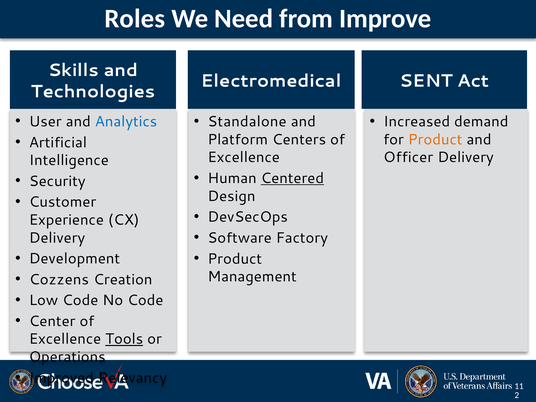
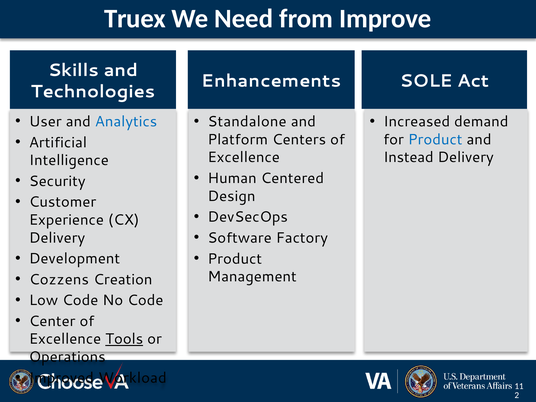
Roles: Roles -> Truex
Electromedical: Electromedical -> Enhancements
SENT: SENT -> SOLE
Product at (435, 140) colour: orange -> blue
Officer: Officer -> Instead
Centered underline: present -> none
Relevancy: Relevancy -> Workload
